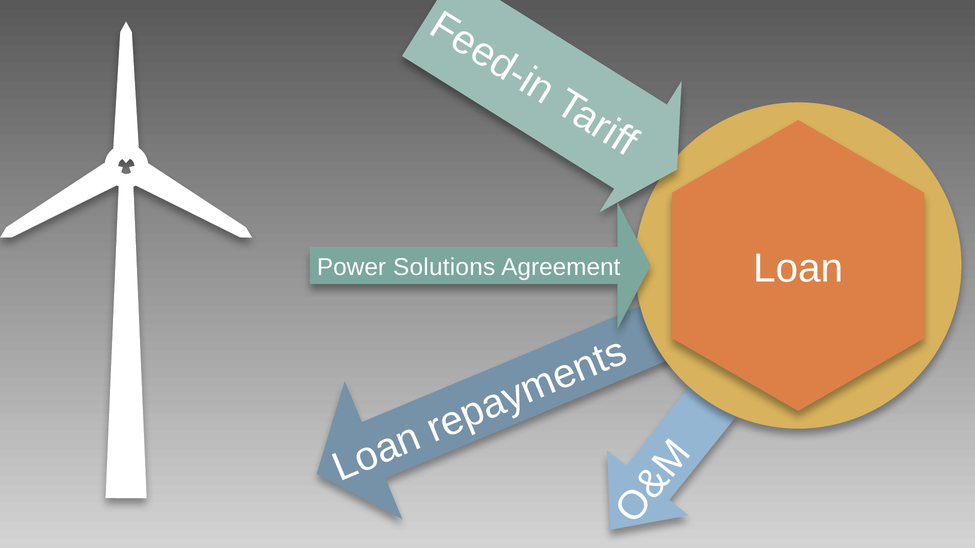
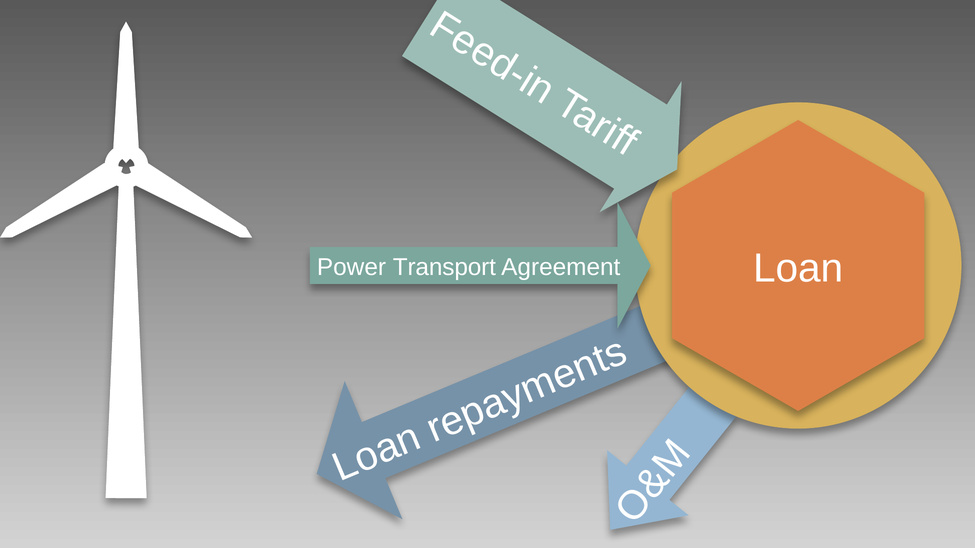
Solutions: Solutions -> Transport
